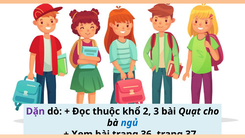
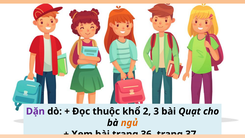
ngủ colour: blue -> orange
